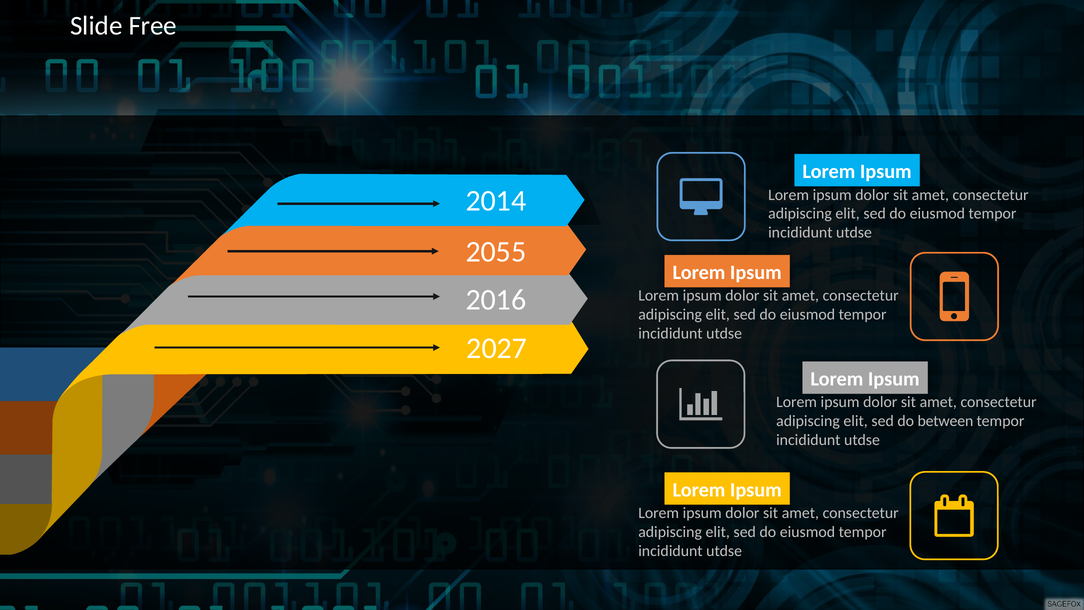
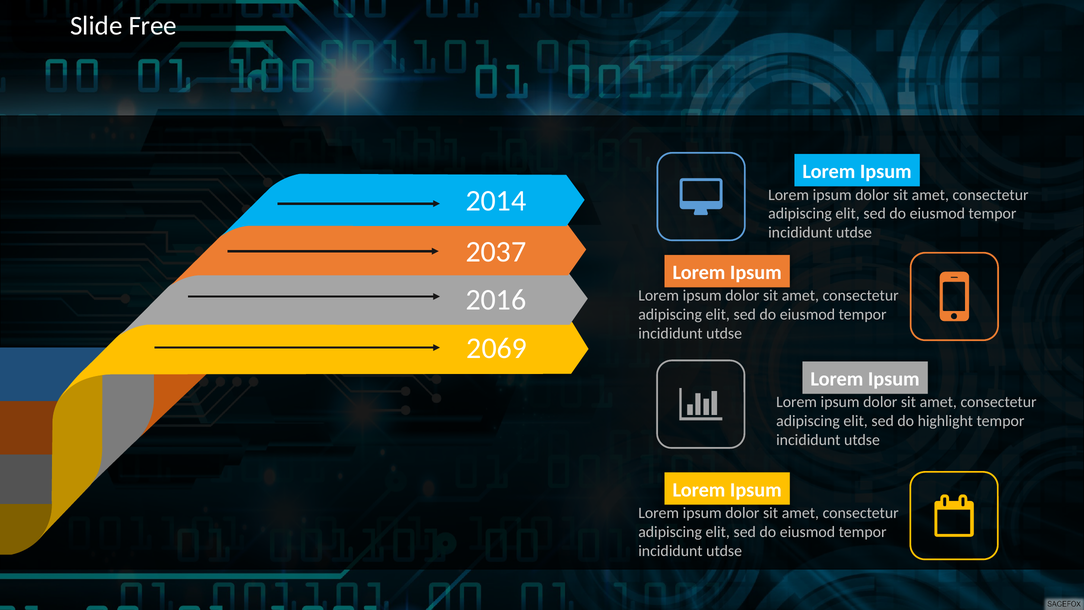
2055: 2055 -> 2037
2027: 2027 -> 2069
between: between -> highlight
